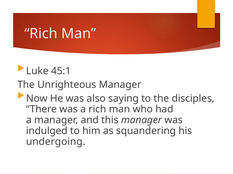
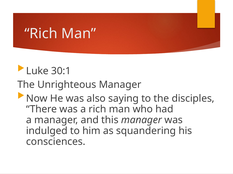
45:1: 45:1 -> 30:1
undergoing: undergoing -> consciences
